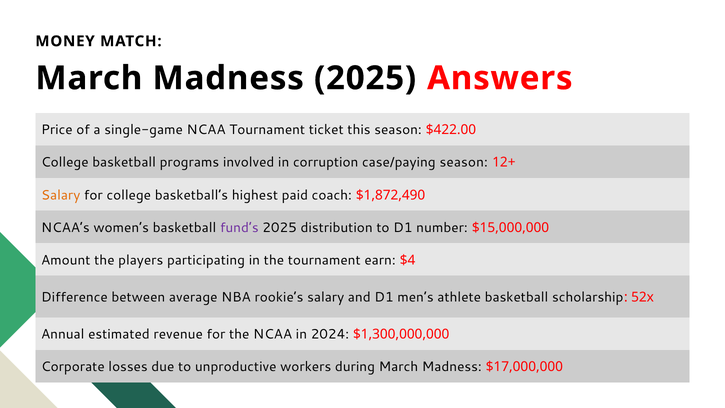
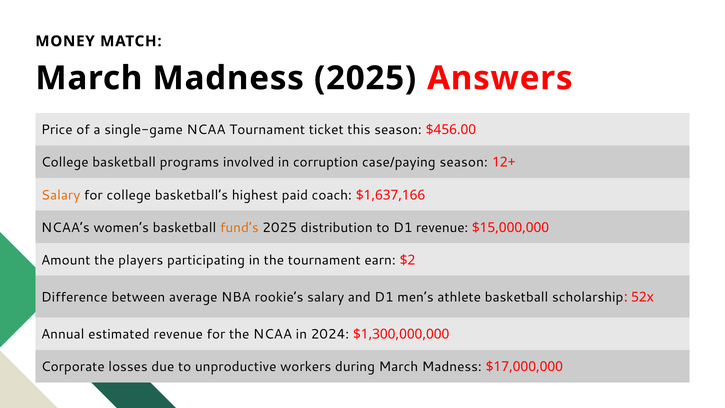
$422.00: $422.00 -> $456.00
$1,872,490: $1,872,490 -> $1,637,166
fund’s colour: purple -> orange
D1 number: number -> revenue
$4: $4 -> $2
